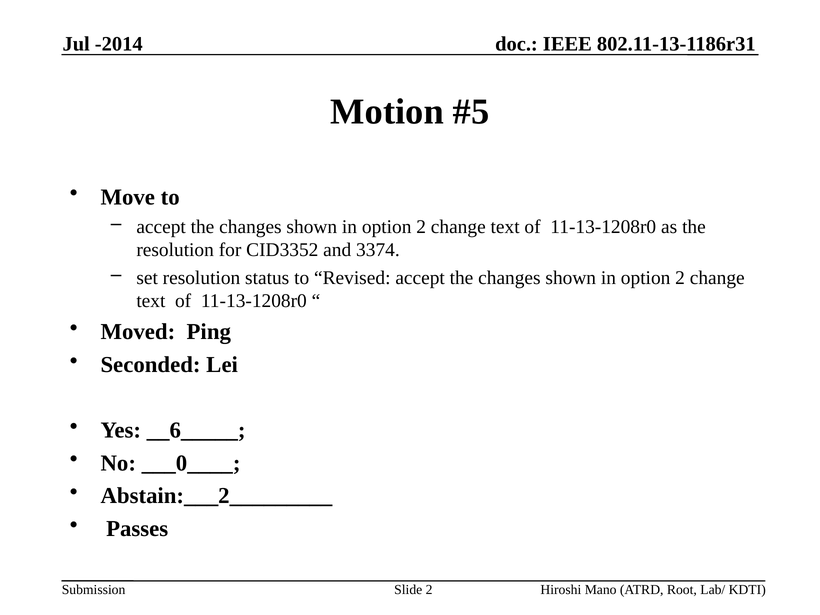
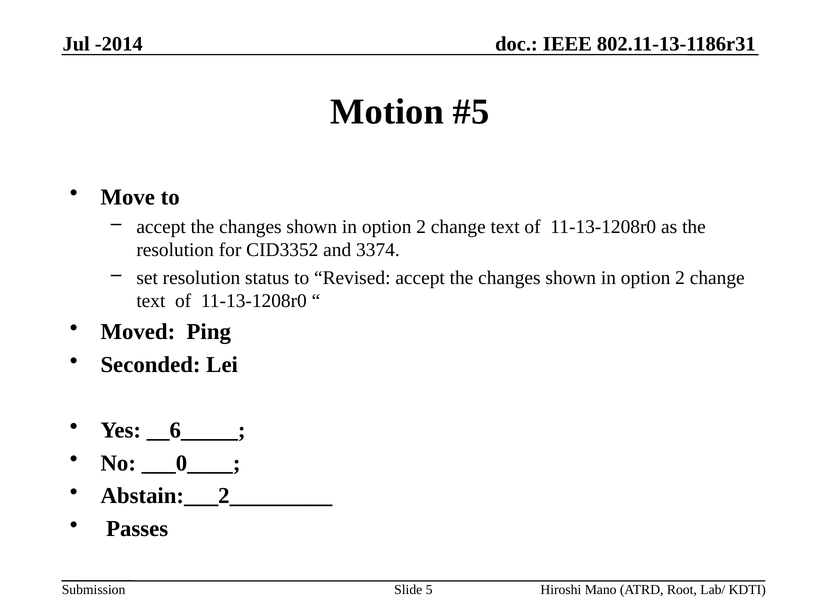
Slide 2: 2 -> 5
